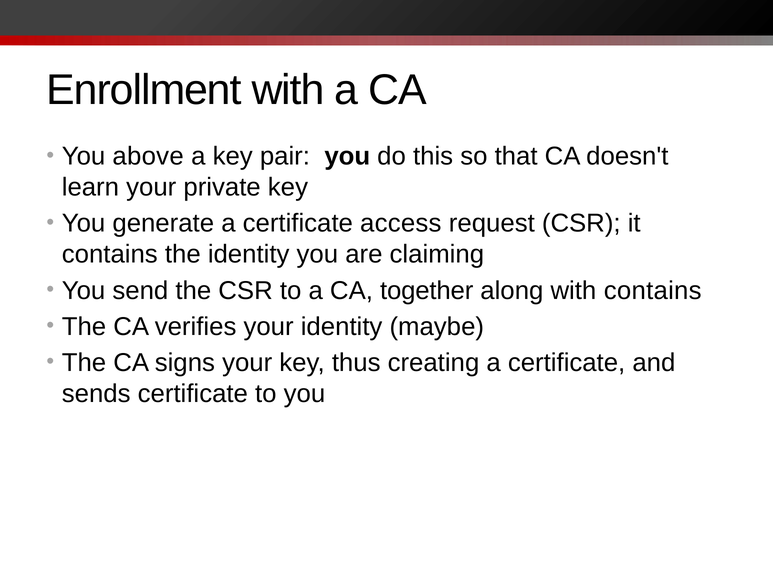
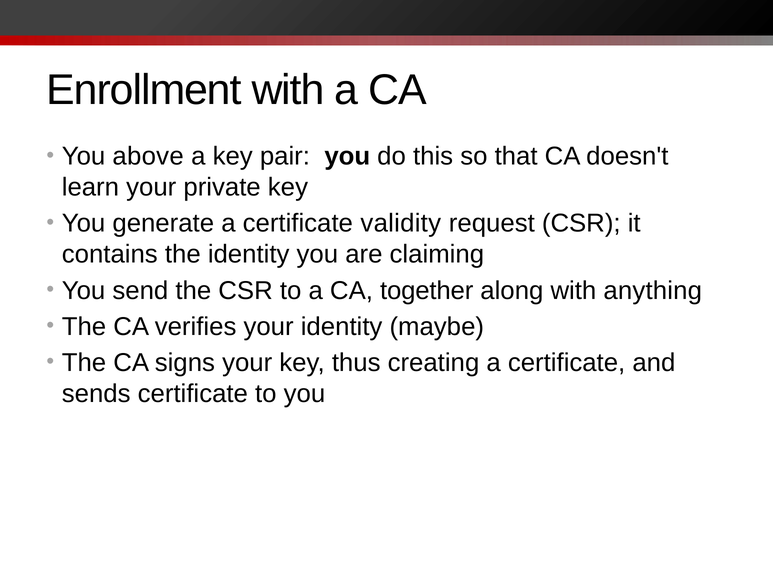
access: access -> validity
with contains: contains -> anything
